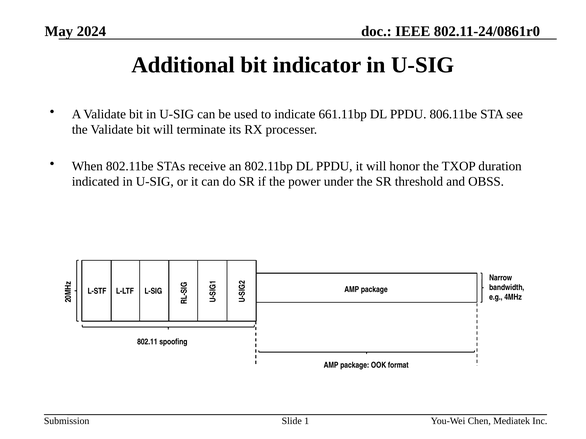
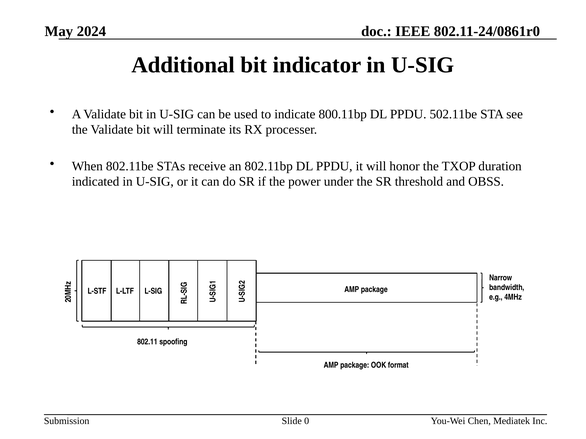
661.11bp: 661.11bp -> 800.11bp
806.11be: 806.11be -> 502.11be
Slide 1: 1 -> 0
